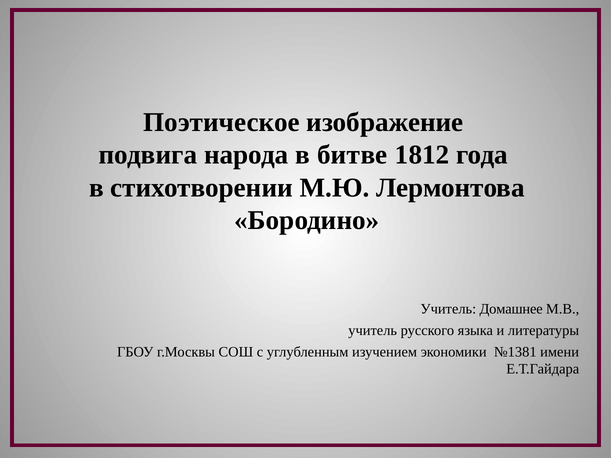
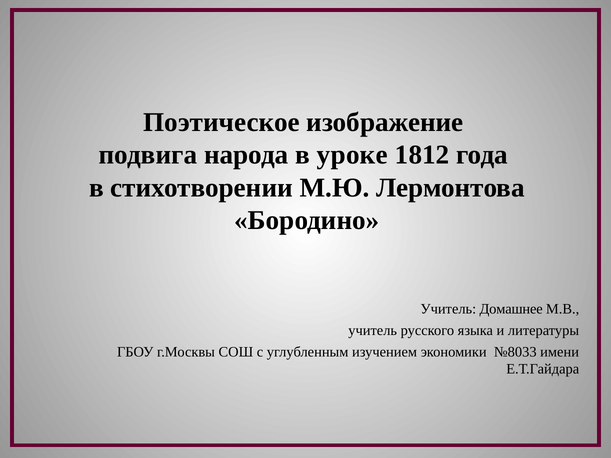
битве: битве -> уроке
№1381: №1381 -> №8033
